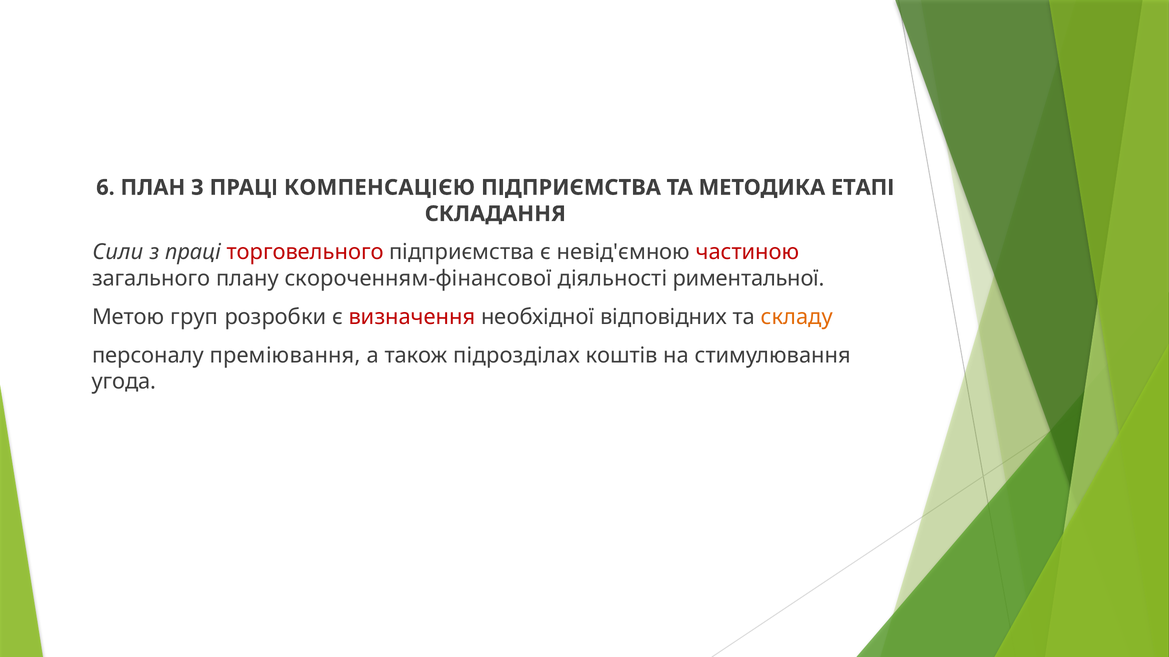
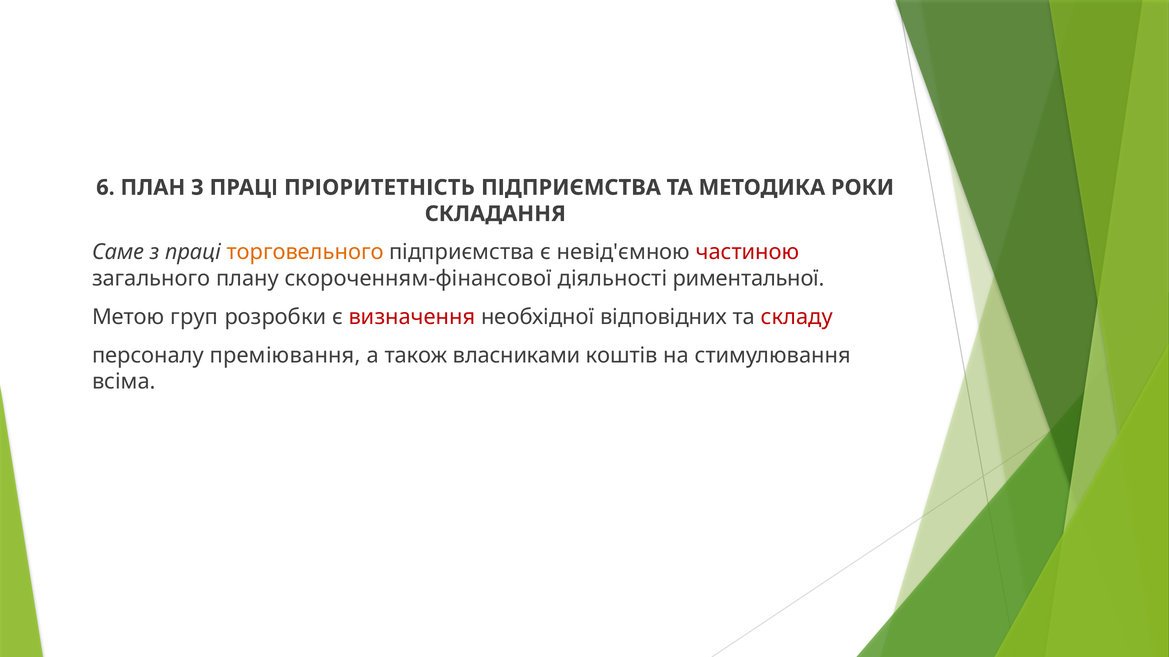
КОМПЕНСАЦІЄЮ: КОМПЕНСАЦІЄЮ -> ПРІОРИТЕТНІСТЬ
ЕТАПІ: ЕТАПІ -> РОКИ
Сили: Сили -> Саме
торговельного colour: red -> orange
складу colour: orange -> red
підрозділах: підрозділах -> власниками
угода: угода -> всіма
